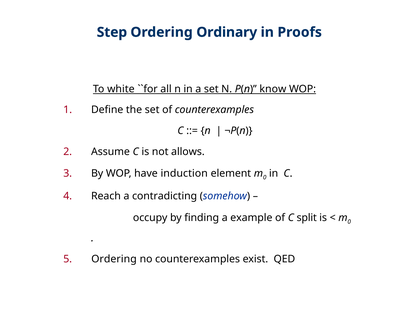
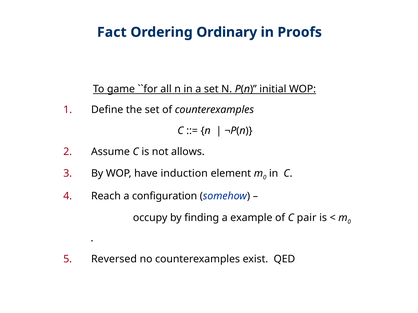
Step: Step -> Fact
white: white -> game
know: know -> initial
contradicting: contradicting -> configuration
split: split -> pair
5 Ordering: Ordering -> Reversed
